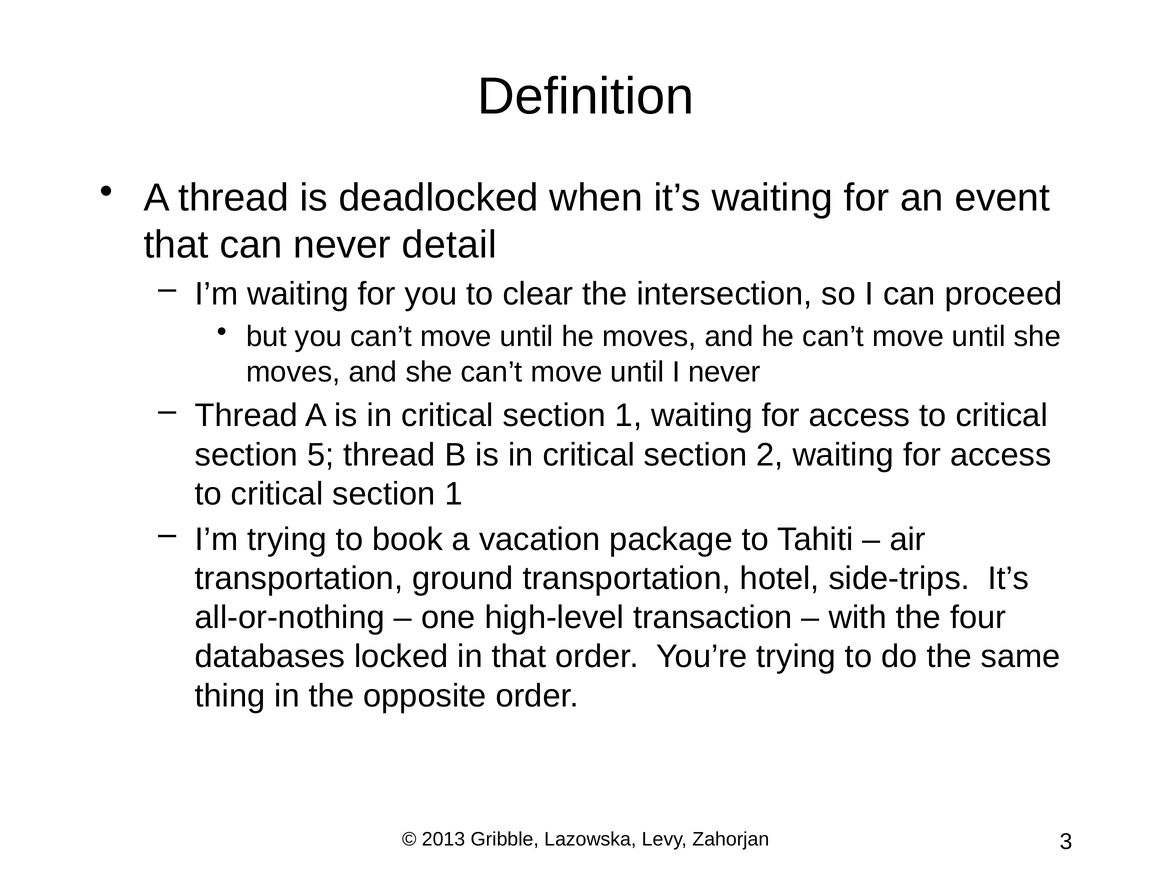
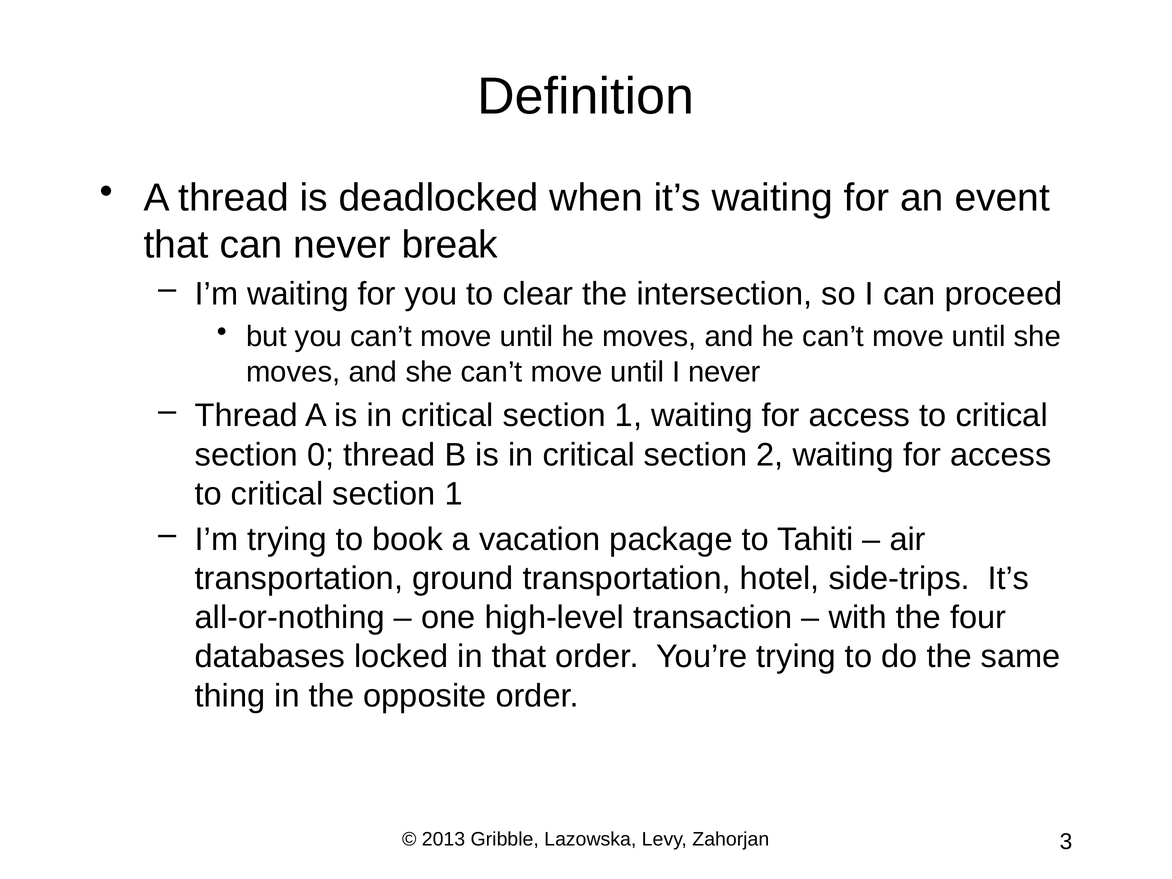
detail: detail -> break
5: 5 -> 0
